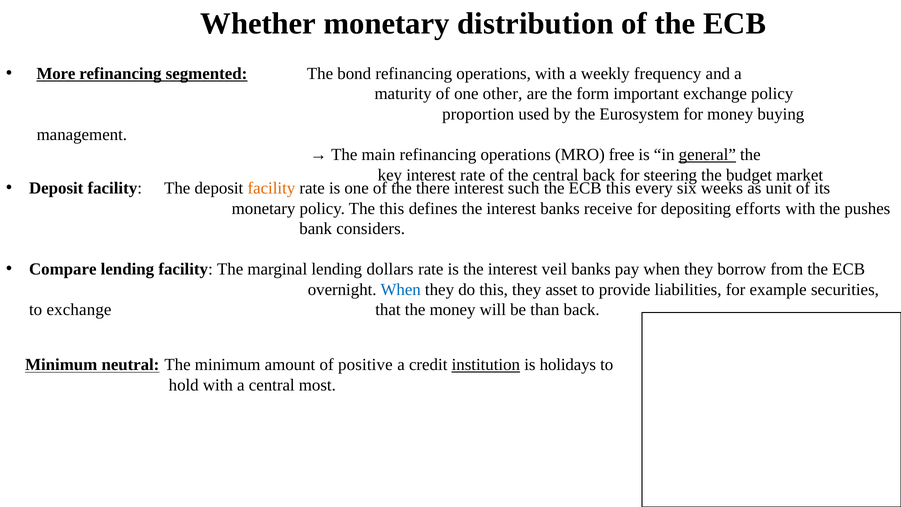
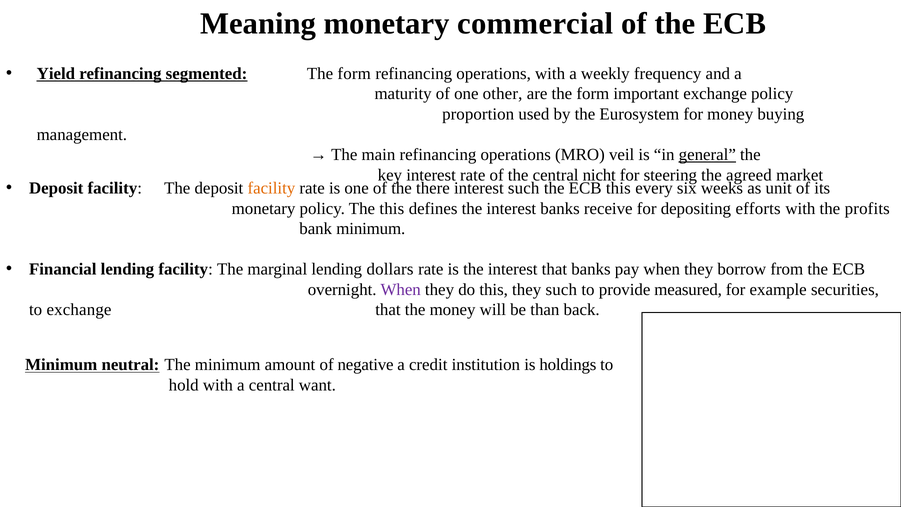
Whether: Whether -> Meaning
distribution: distribution -> commercial
More: More -> Yield
bond at (354, 74): bond -> form
free: free -> veil
central back: back -> nicht
budget: budget -> agreed
pushes: pushes -> profits
bank considers: considers -> minimum
Compare: Compare -> Financial
interest veil: veil -> that
When at (401, 289) colour: blue -> purple
they asset: asset -> such
liabilities: liabilities -> measured
positive: positive -> negative
institution underline: present -> none
holidays: holidays -> holdings
most: most -> want
